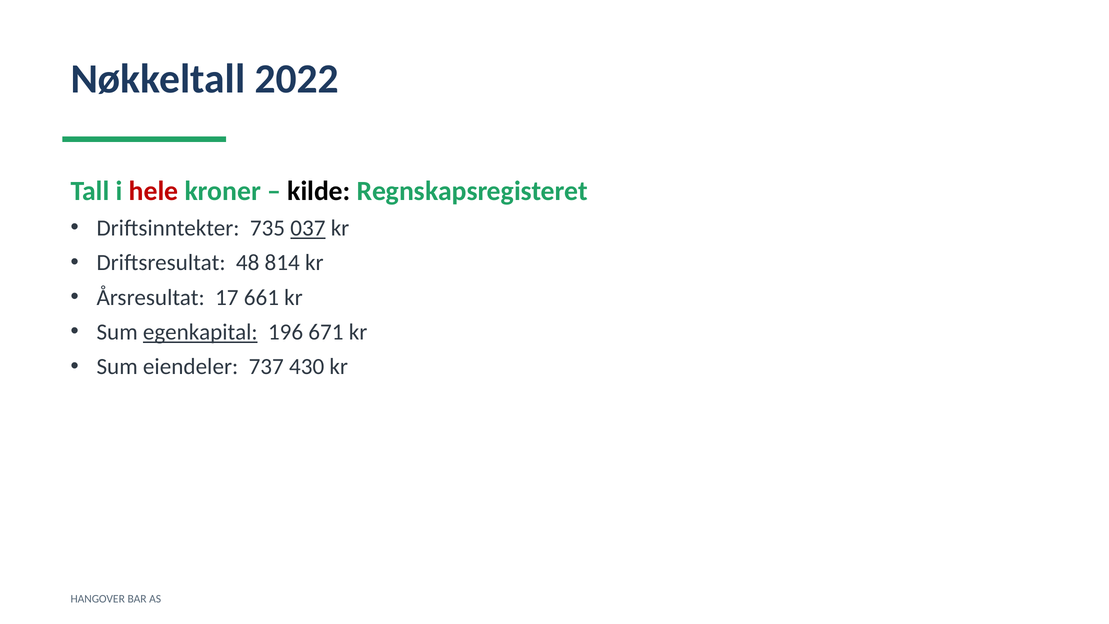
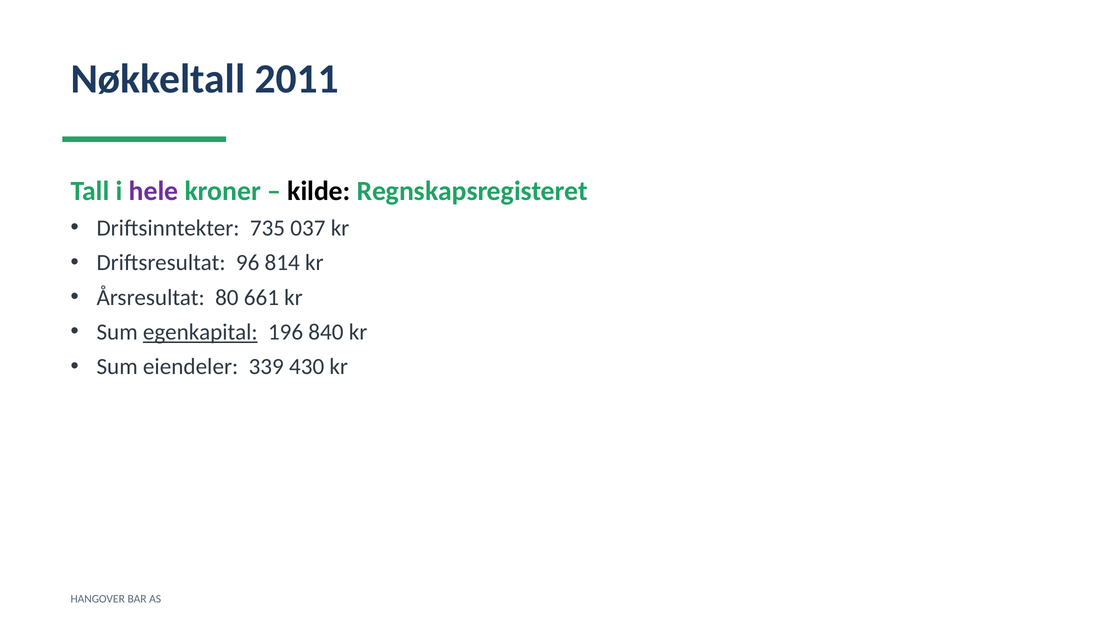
2022: 2022 -> 2011
hele colour: red -> purple
037 underline: present -> none
48: 48 -> 96
17: 17 -> 80
671: 671 -> 840
737: 737 -> 339
